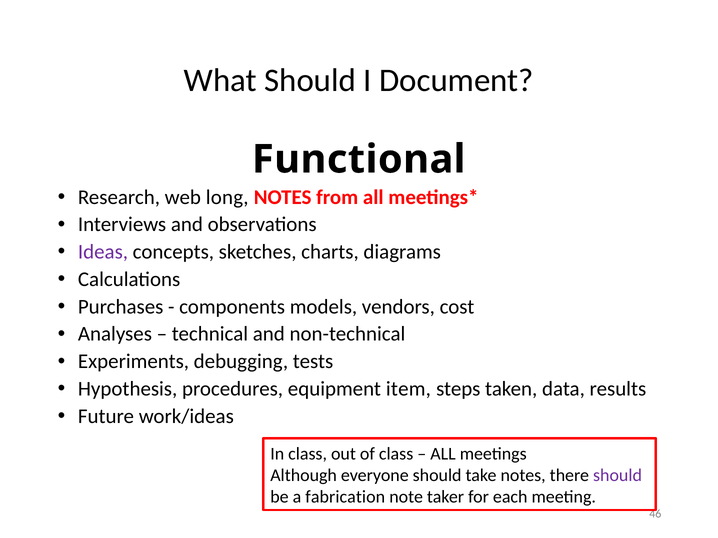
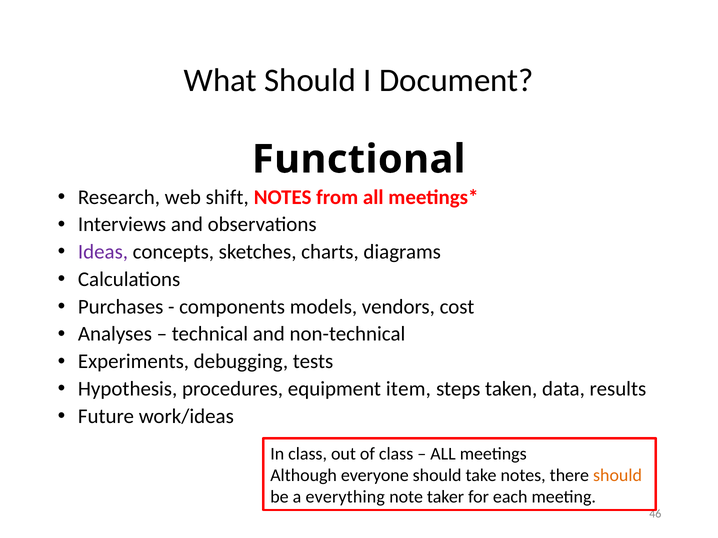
long: long -> shift
should at (618, 476) colour: purple -> orange
fabrication: fabrication -> everything
